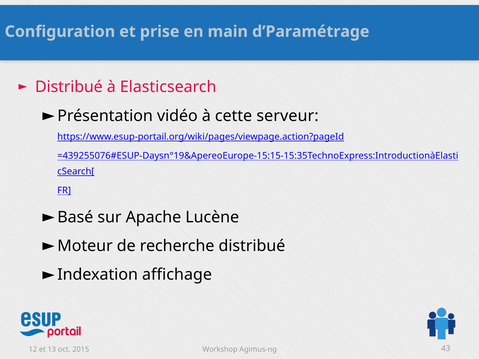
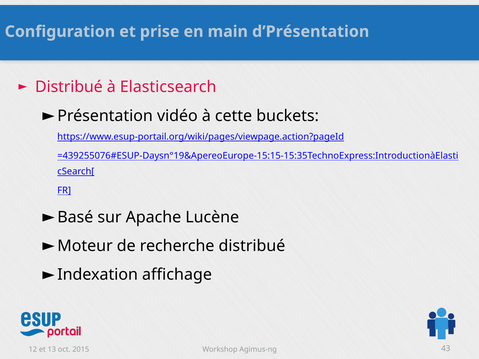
d’Paramétrage: d’Paramétrage -> d’Présentation
serveur: serveur -> buckets
